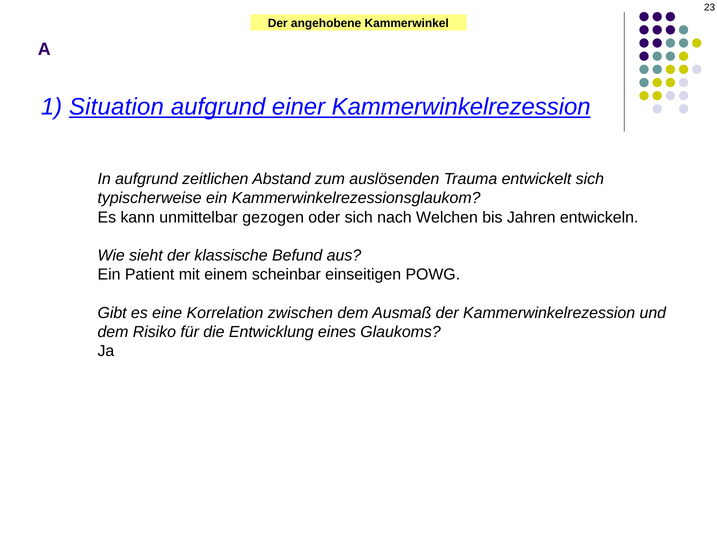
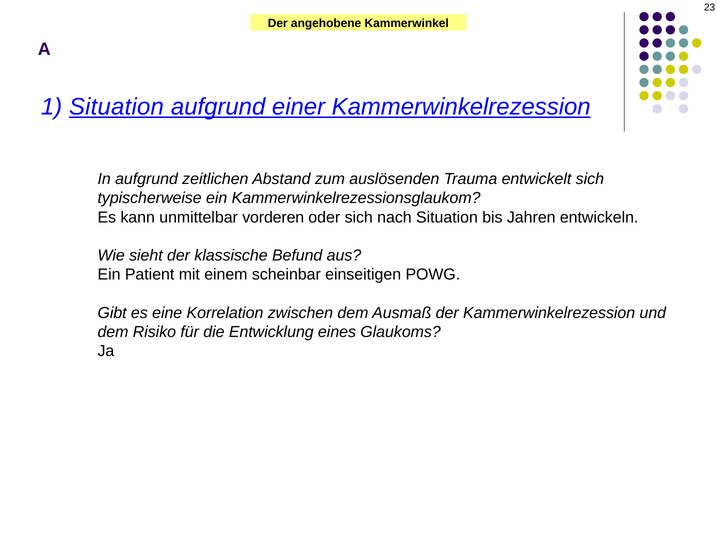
gezogen: gezogen -> vorderen
nach Welchen: Welchen -> Situation
